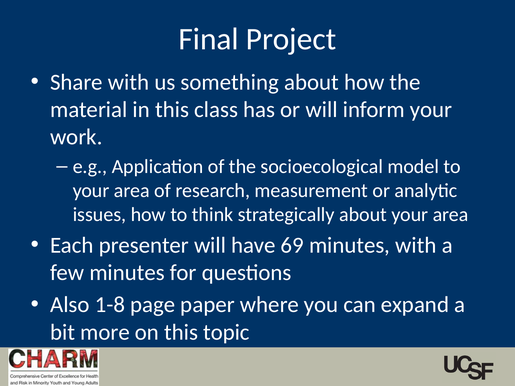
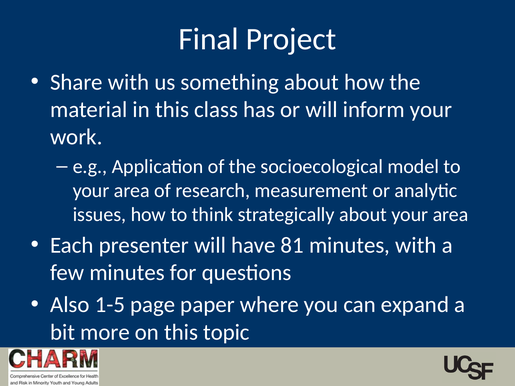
69: 69 -> 81
1-8: 1-8 -> 1-5
